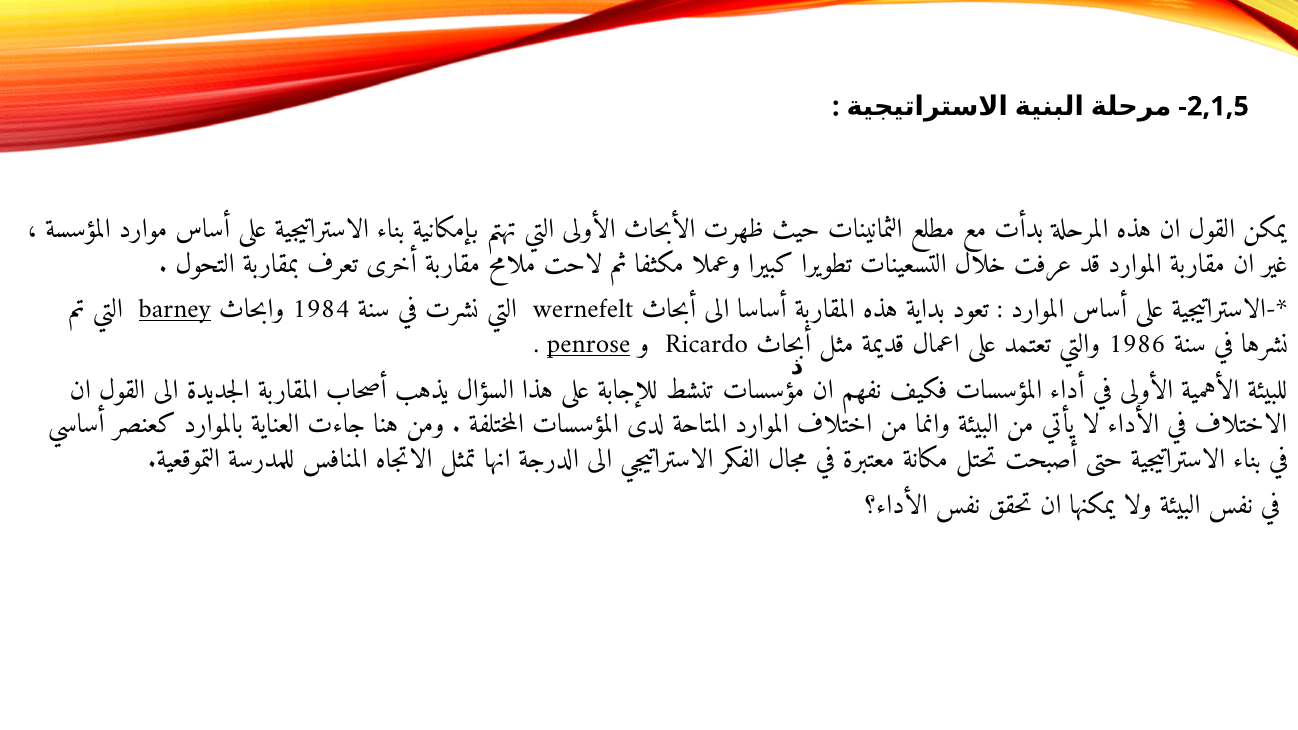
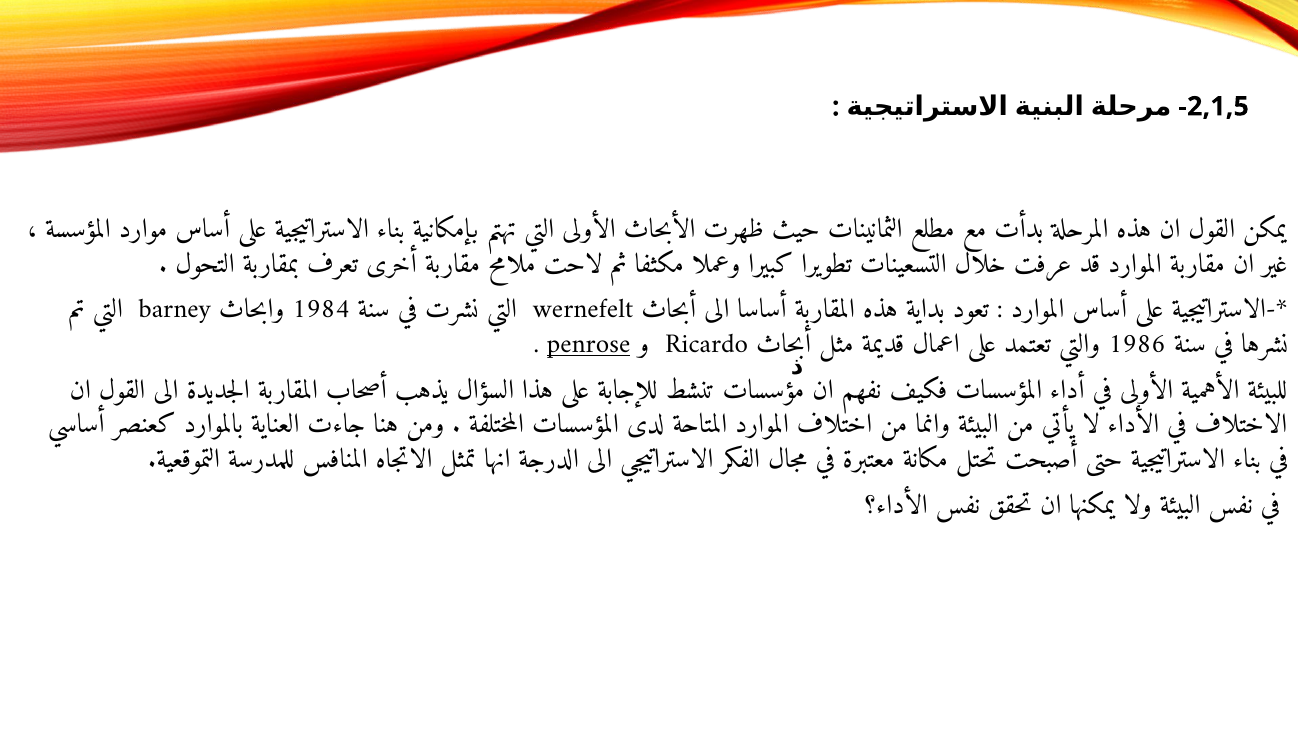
barney underline: present -> none
